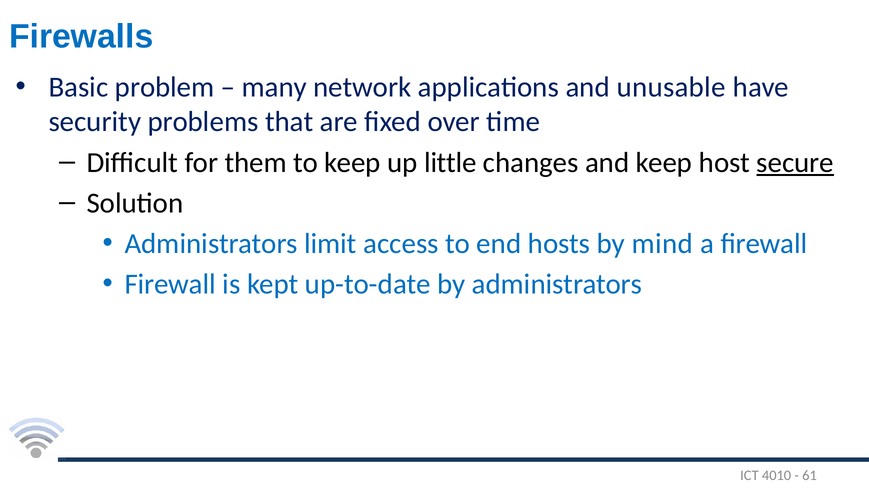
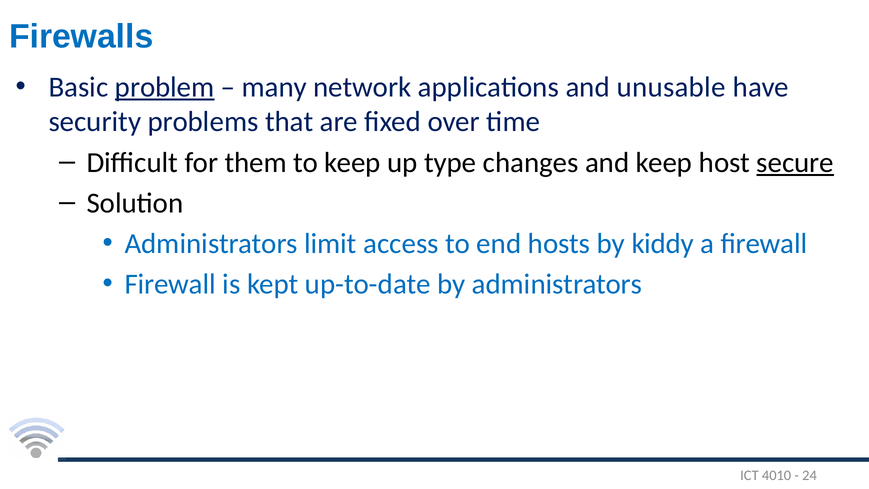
problem underline: none -> present
little: little -> type
mind: mind -> kiddy
61: 61 -> 24
